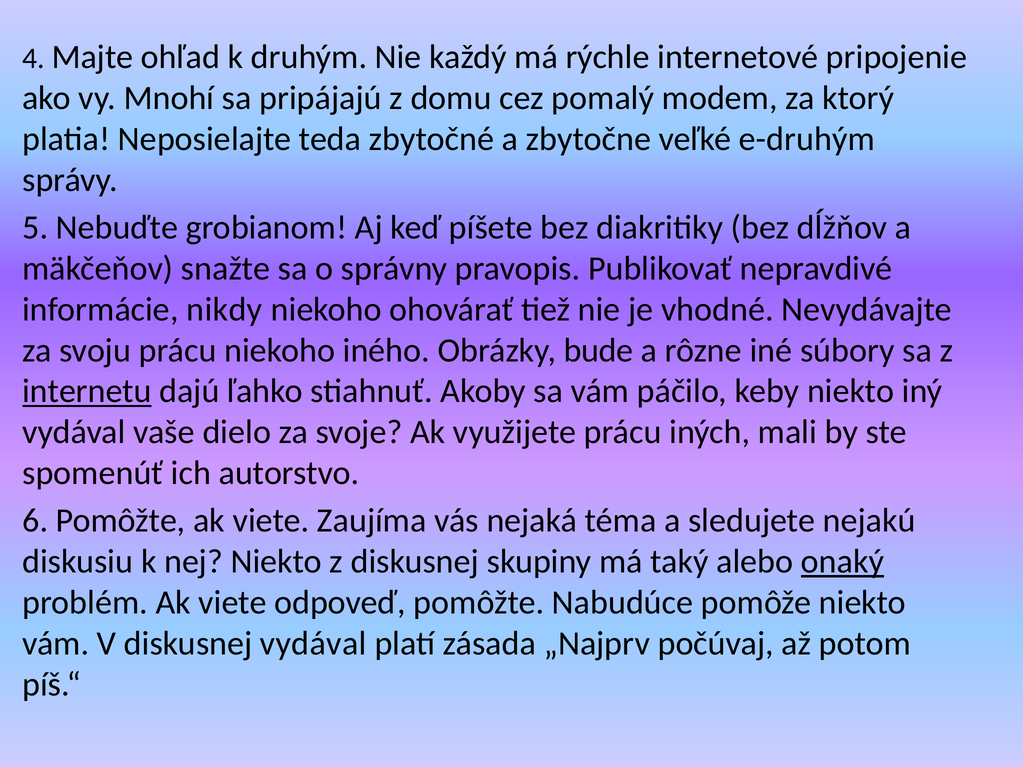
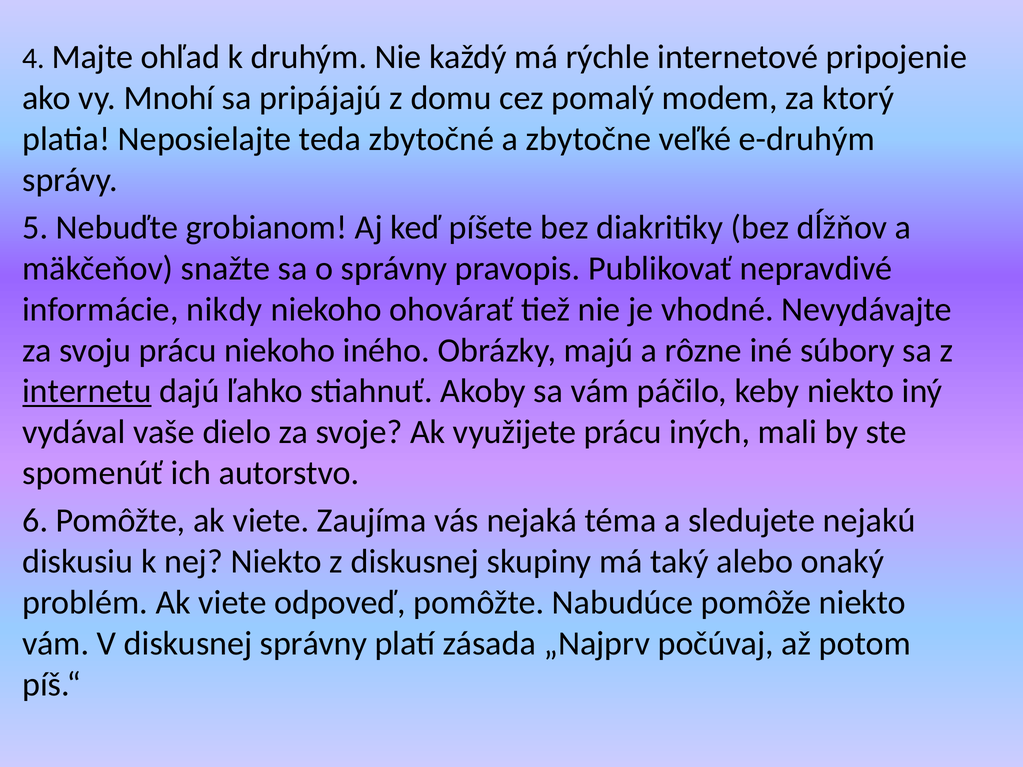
bude: bude -> majú
onaký underline: present -> none
diskusnej vydával: vydával -> správny
